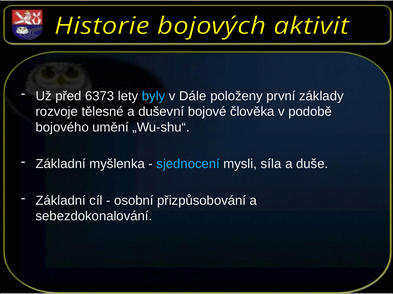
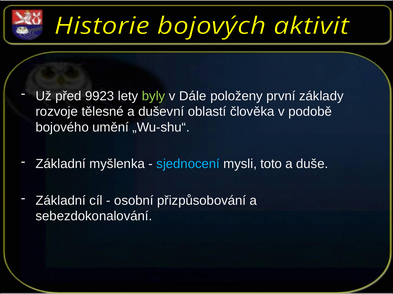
6373: 6373 -> 9923
byly colour: light blue -> light green
bojové: bojové -> oblastí
síla: síla -> toto
